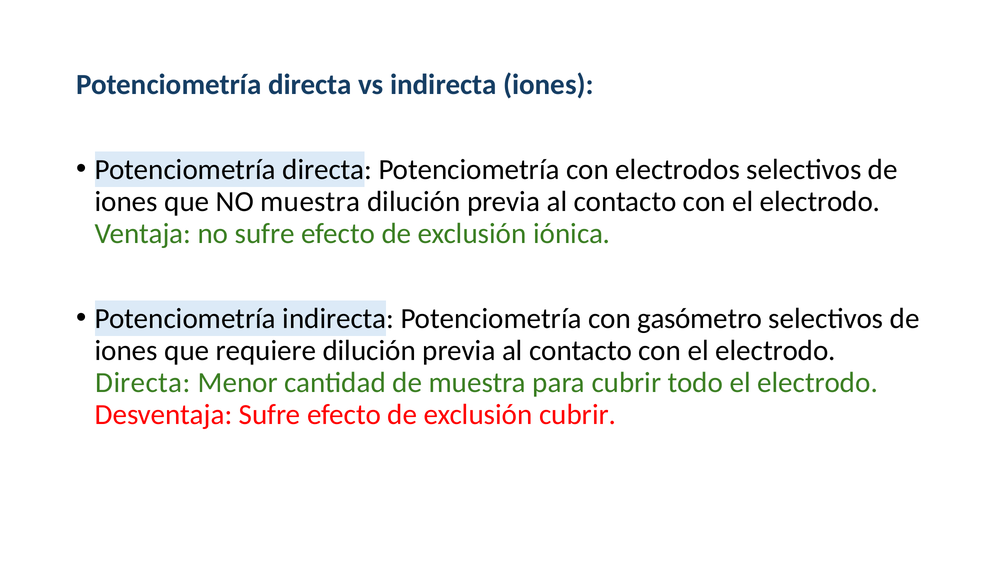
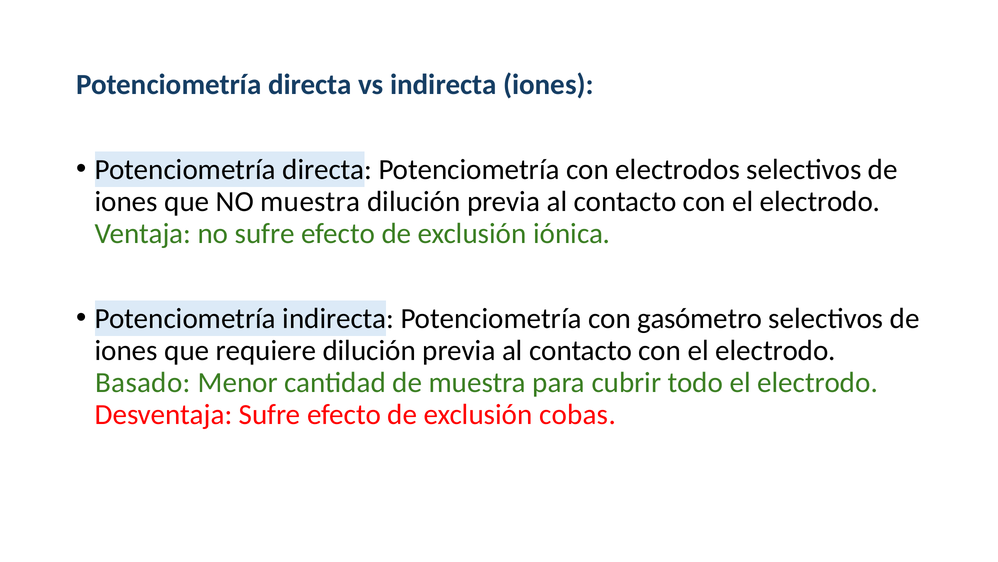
Directa at (143, 382): Directa -> Basado
exclusión cubrir: cubrir -> cobas
